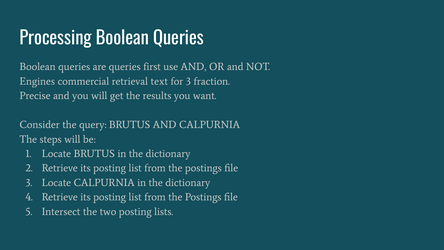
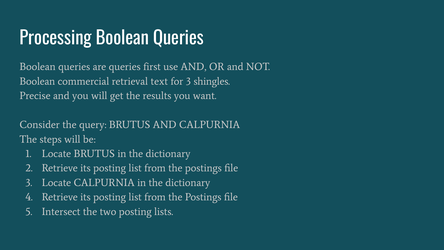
Engines at (37, 81): Engines -> Boolean
fraction: fraction -> shingles
